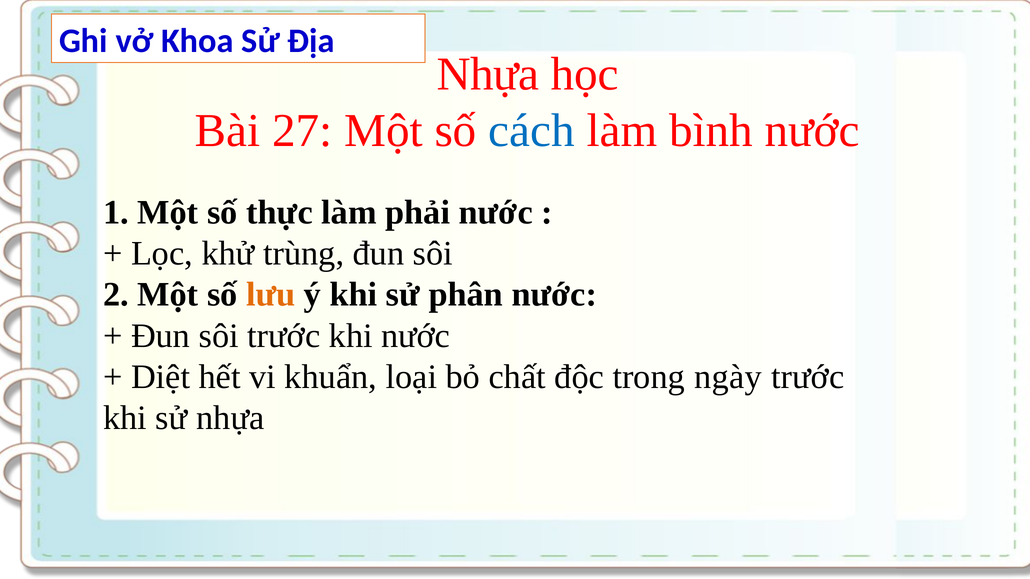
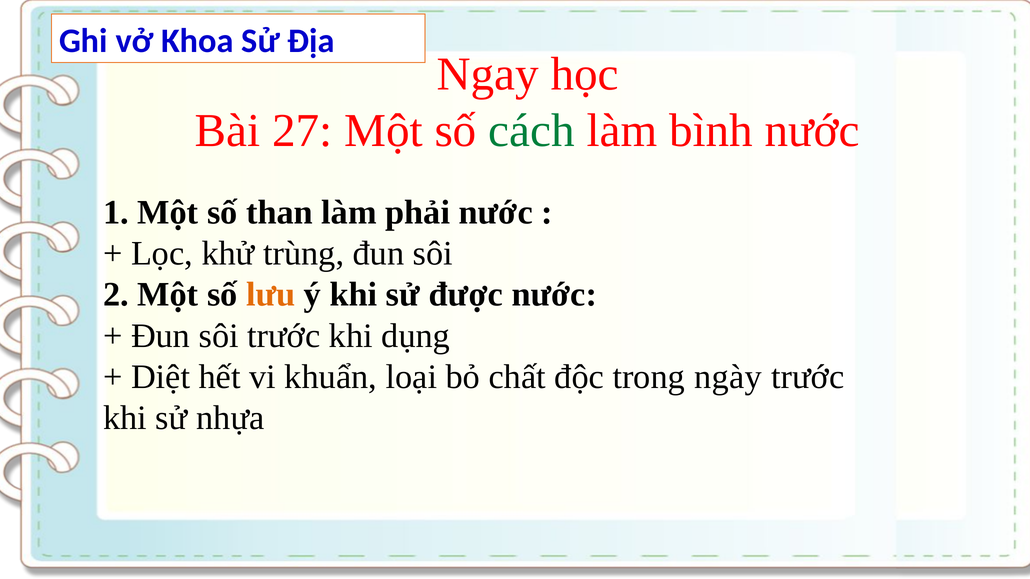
Nhựa at (488, 74): Nhựa -> Ngay
cách colour: blue -> green
thực: thực -> than
phân: phân -> được
khi nước: nước -> dụng
